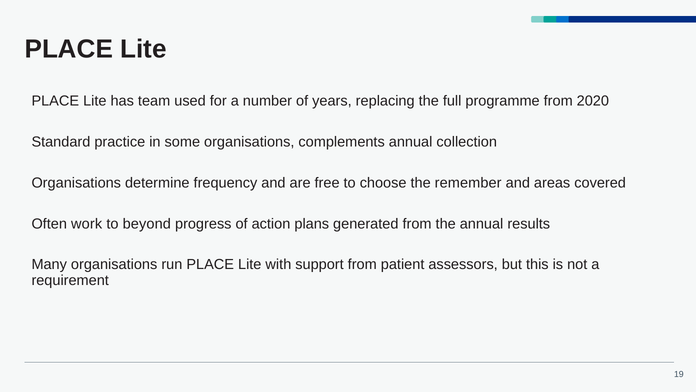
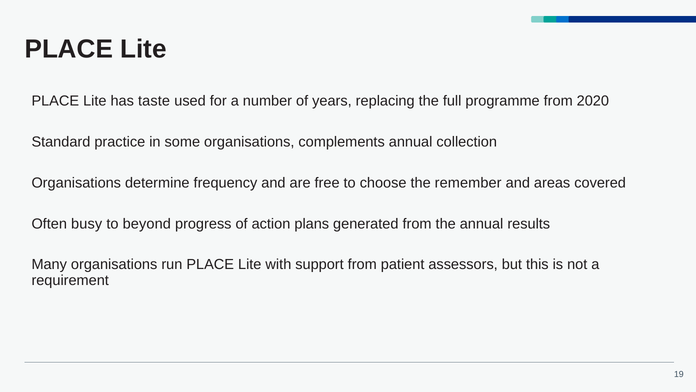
team: team -> taste
work: work -> busy
